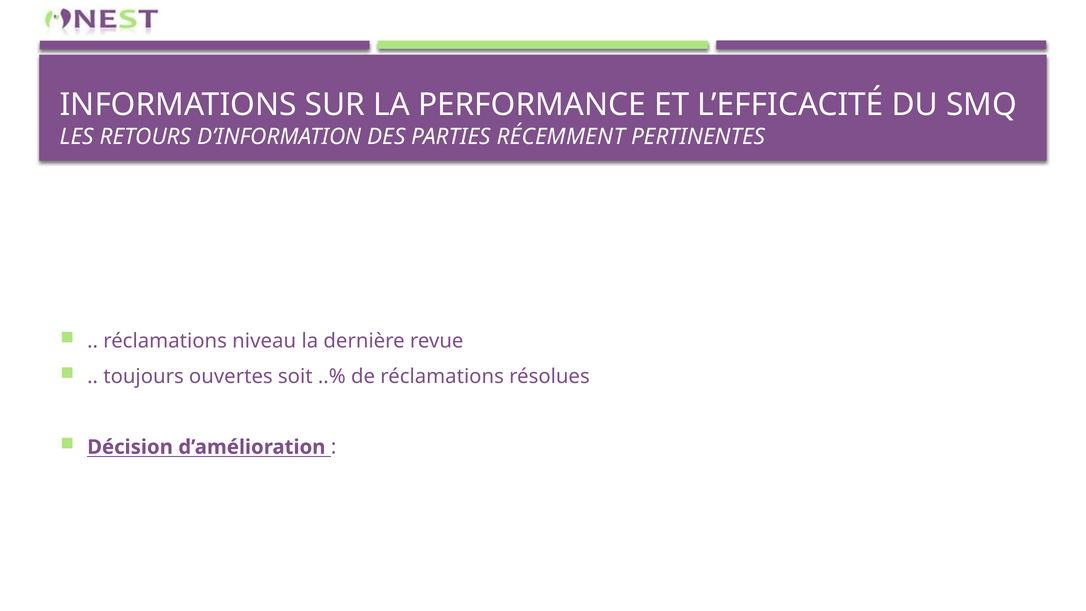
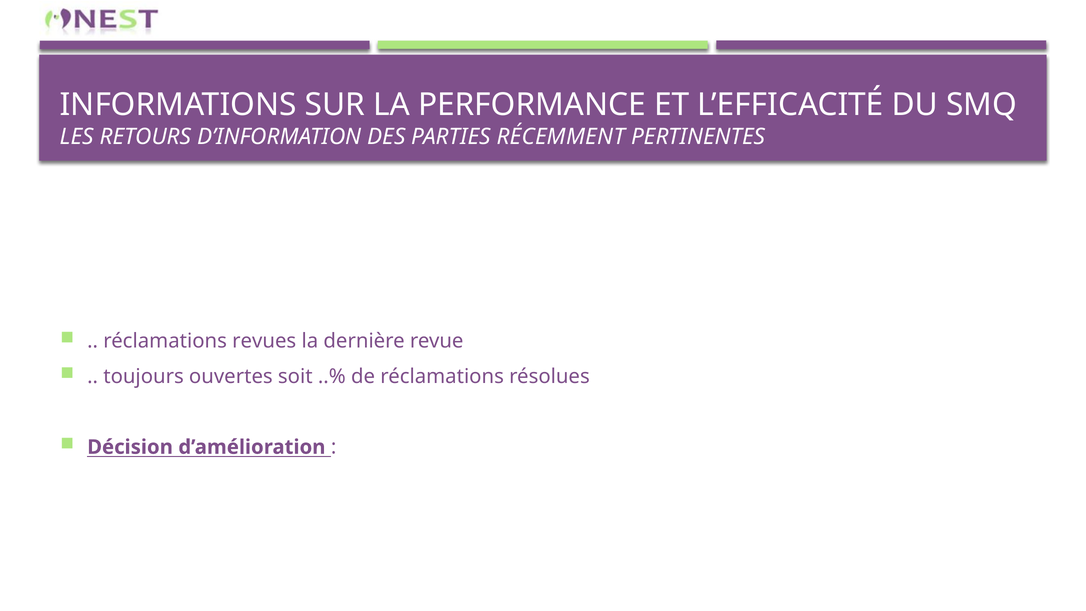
niveau: niveau -> revues
